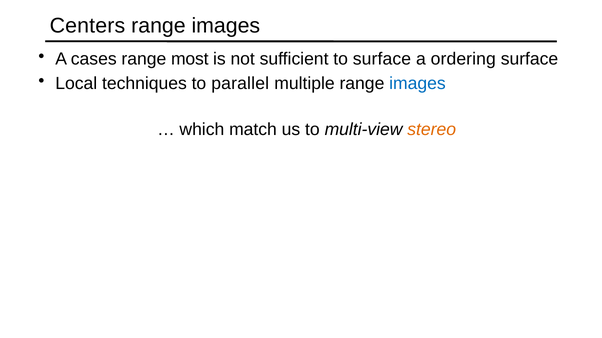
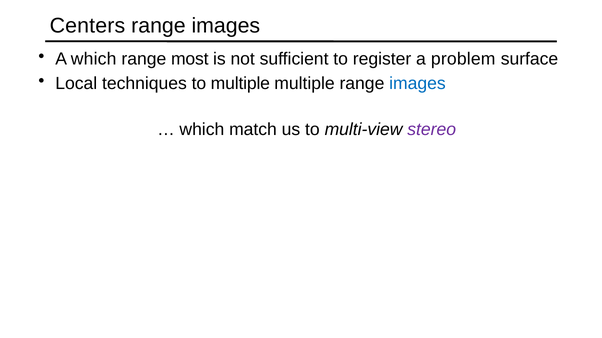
A cases: cases -> which
to surface: surface -> register
ordering: ordering -> problem
to parallel: parallel -> multiple
stereo colour: orange -> purple
